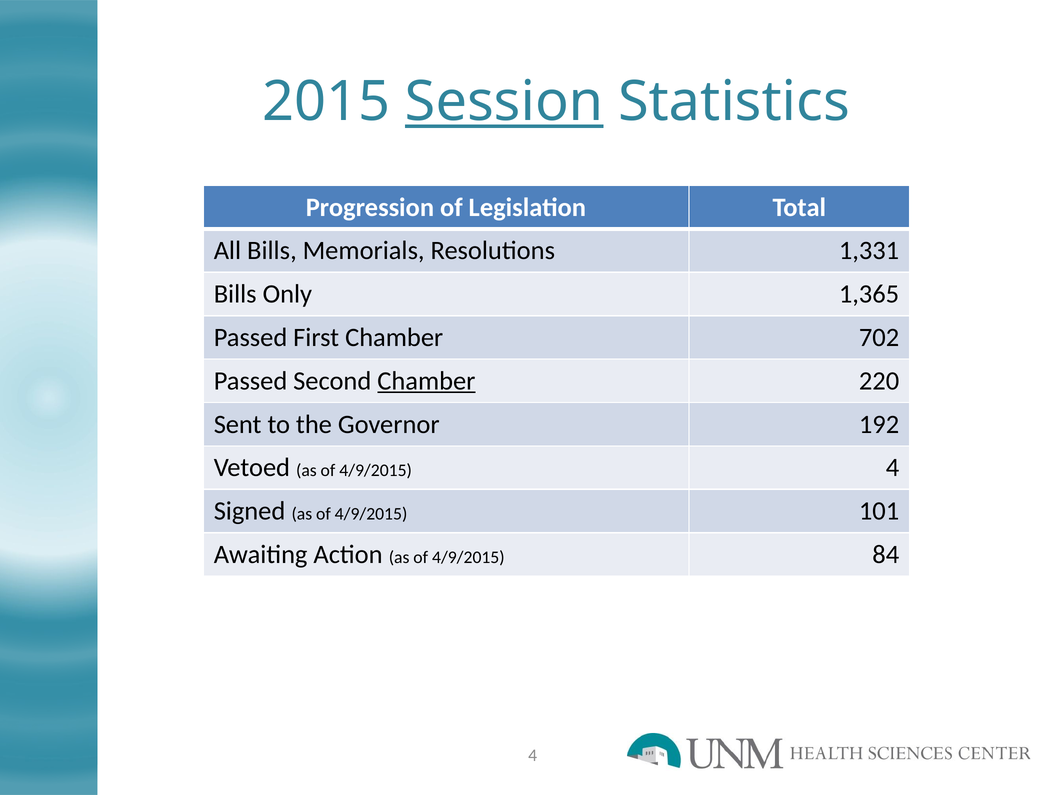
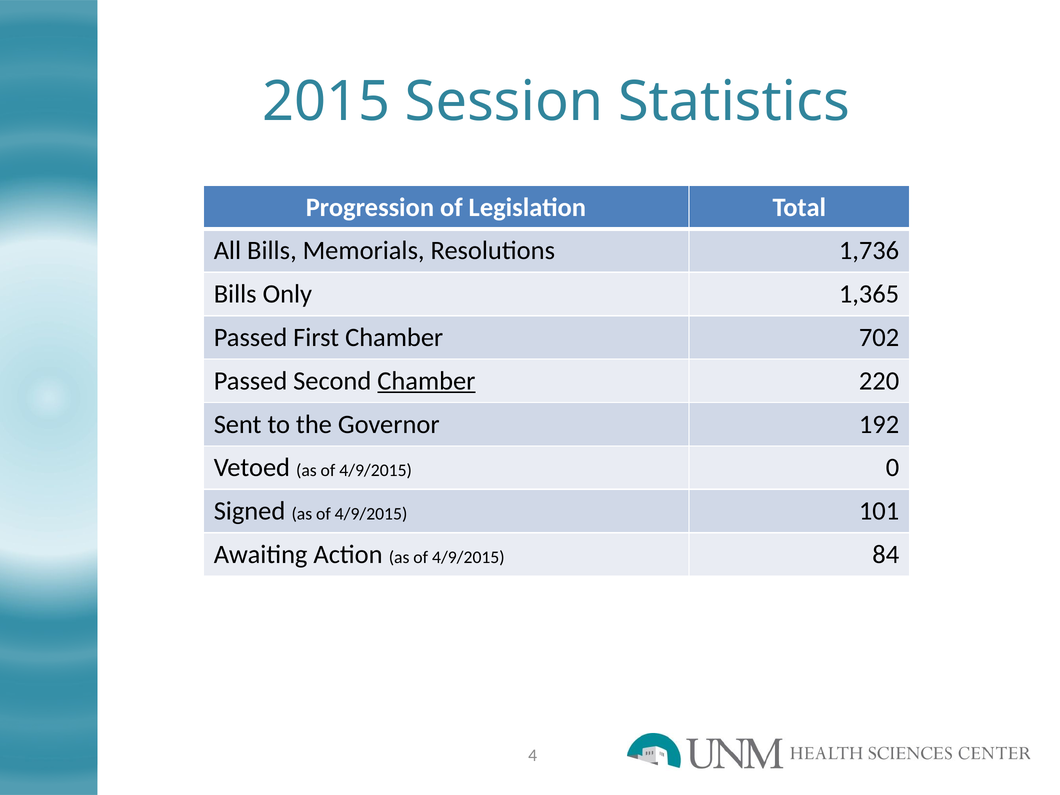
Session underline: present -> none
1,331: 1,331 -> 1,736
4/9/2015 4: 4 -> 0
